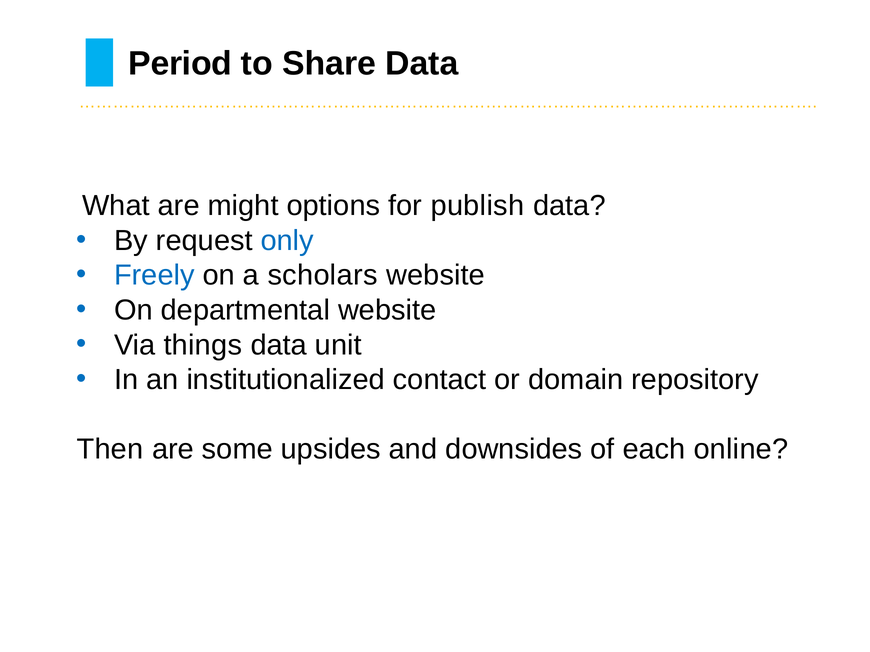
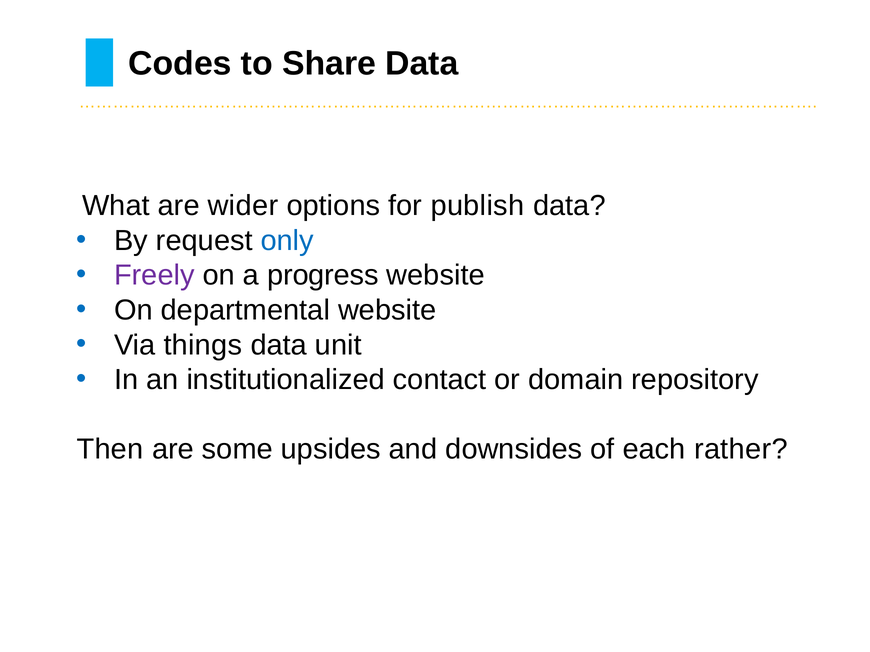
Period: Period -> Codes
might: might -> wider
Freely colour: blue -> purple
scholars: scholars -> progress
online: online -> rather
